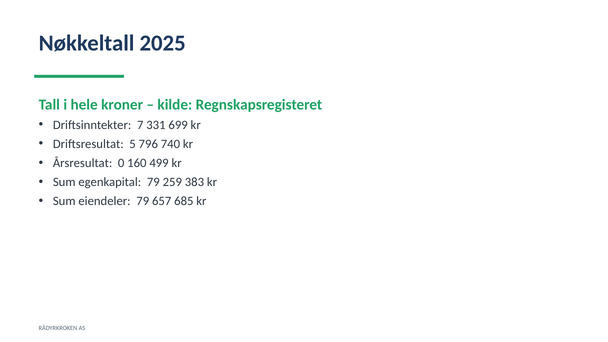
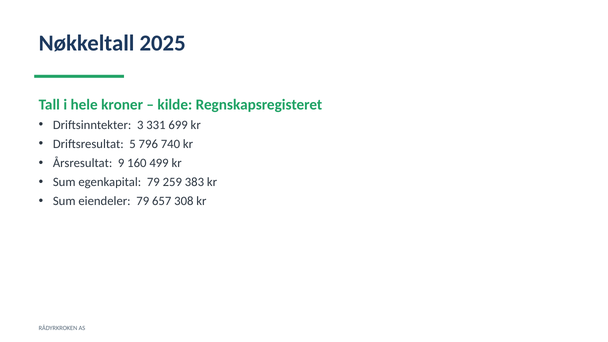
7: 7 -> 3
0: 0 -> 9
685: 685 -> 308
